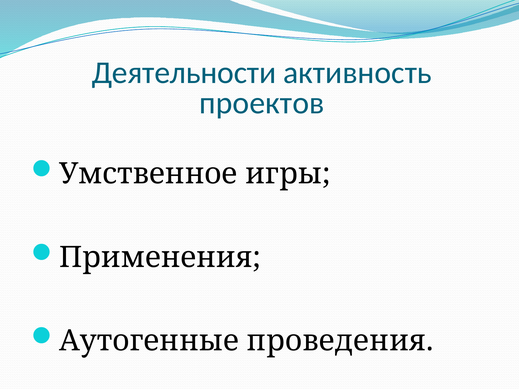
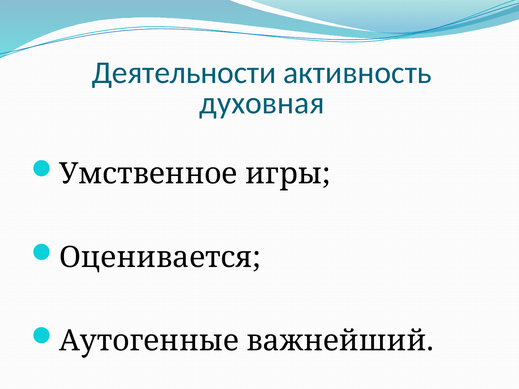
проектов: проектов -> духовная
Применения: Применения -> Оценивается
проведения: проведения -> важнейший
